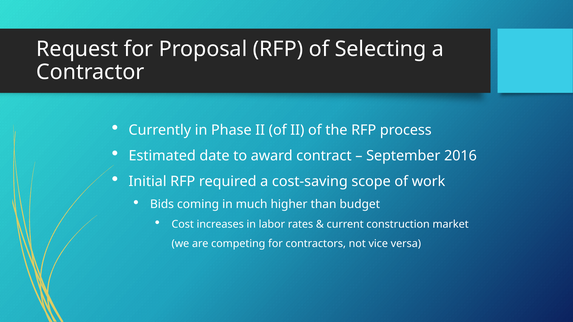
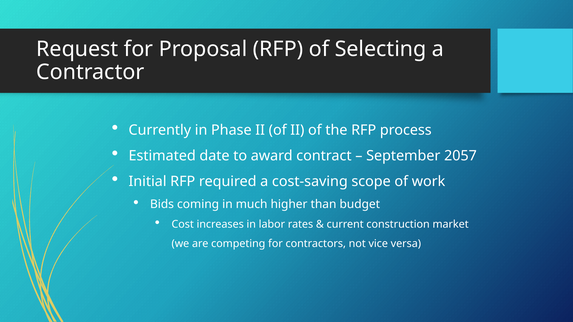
2016: 2016 -> 2057
